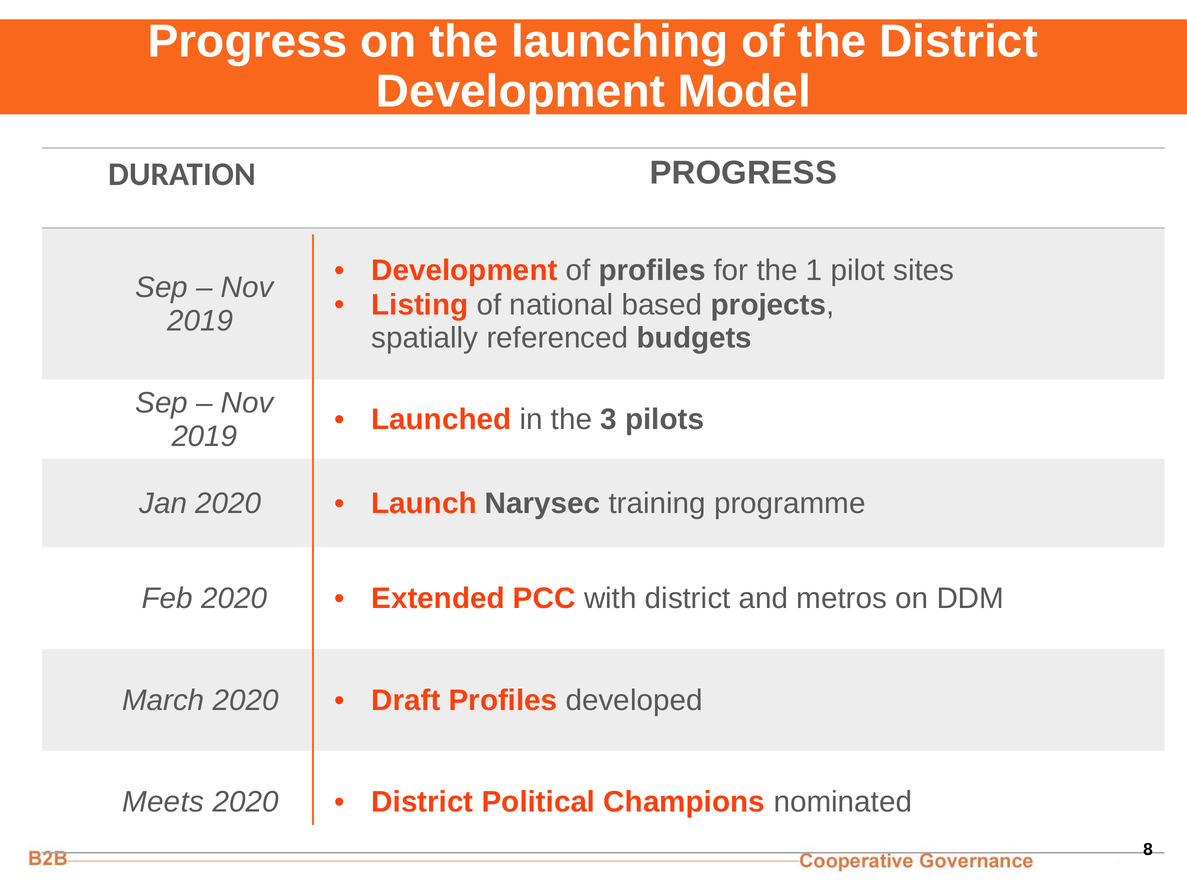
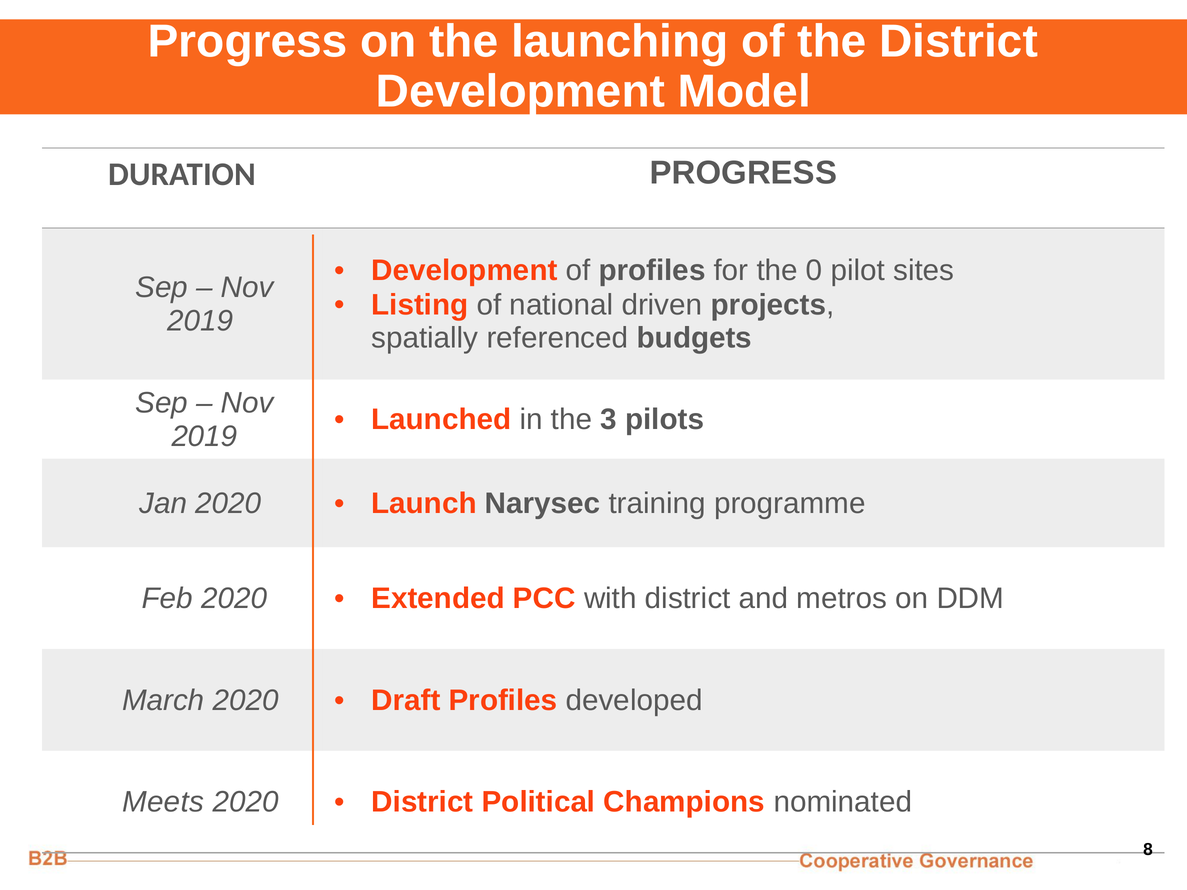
1: 1 -> 0
based: based -> driven
